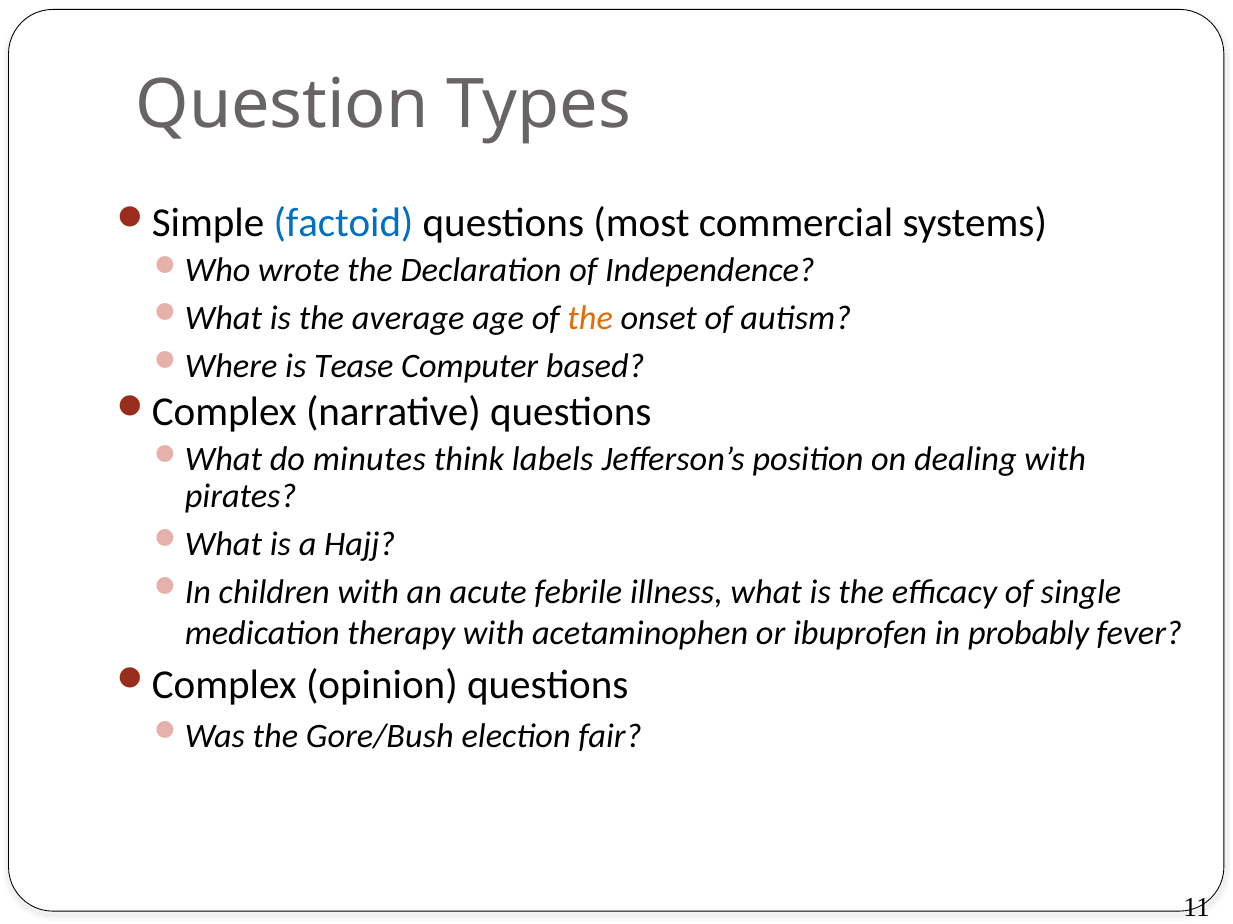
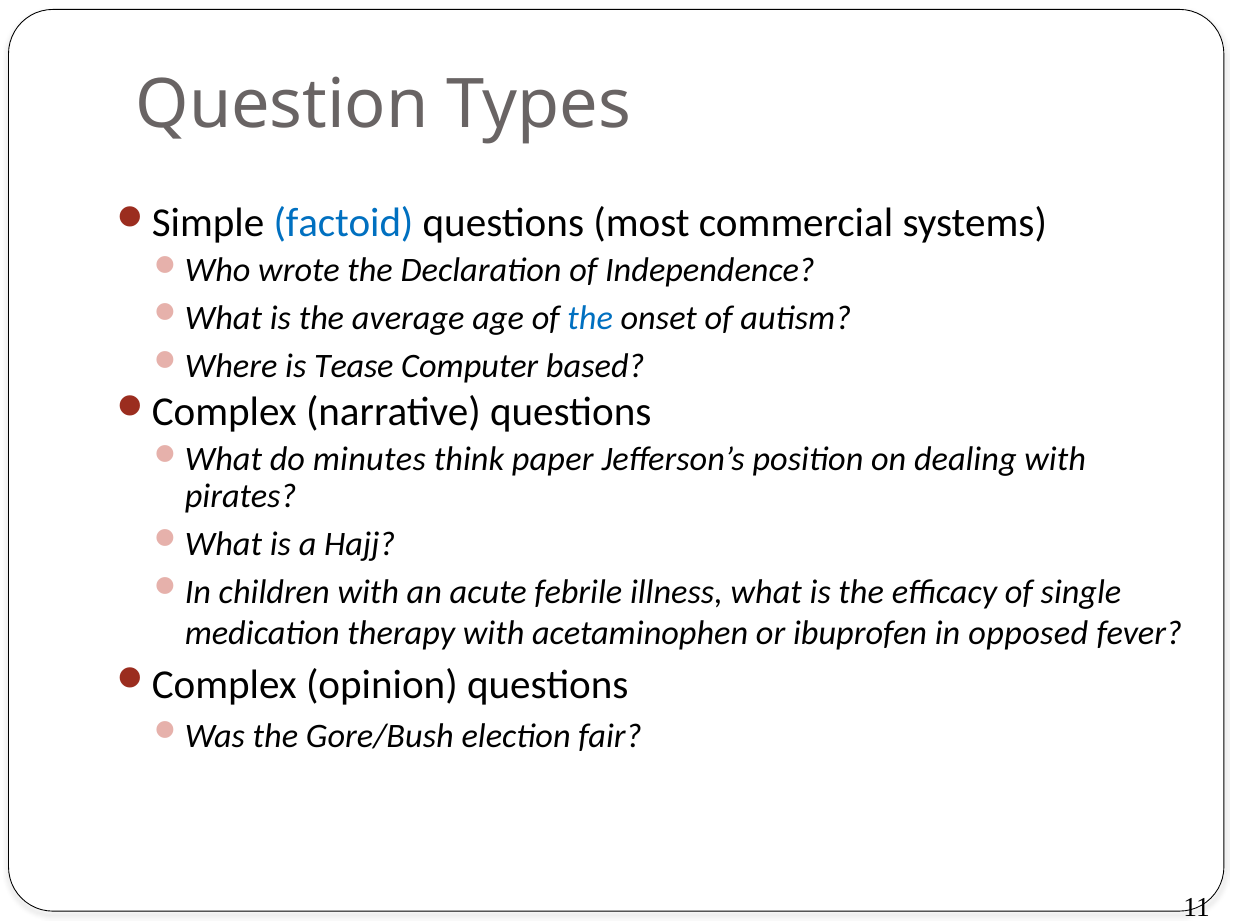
the at (590, 319) colour: orange -> blue
labels: labels -> paper
probably: probably -> opposed
